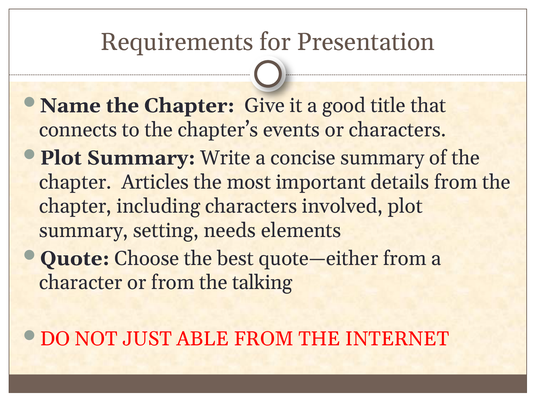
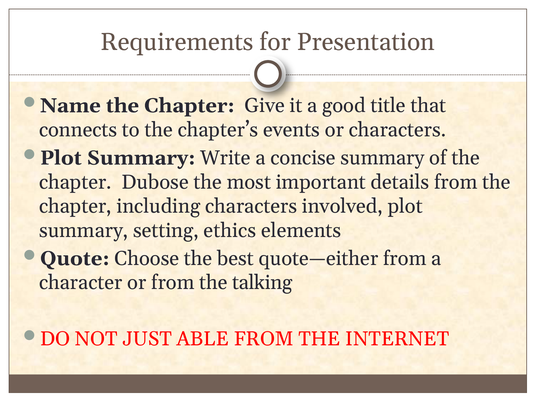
Articles: Articles -> Dubose
needs: needs -> ethics
